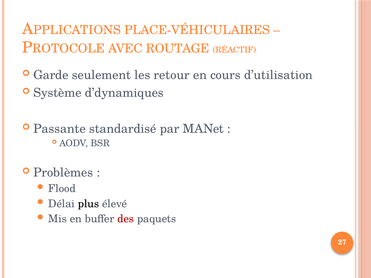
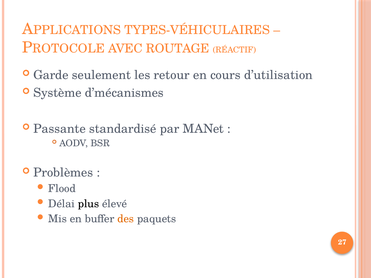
PLACE-VÉHICULAIRES: PLACE-VÉHICULAIRES -> TYPES-VÉHICULAIRES
d’dynamiques: d’dynamiques -> d’mécanismes
des colour: red -> orange
